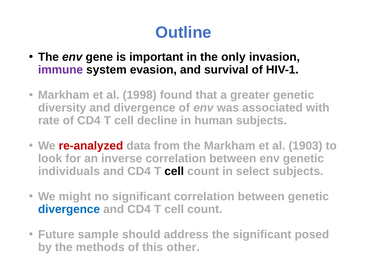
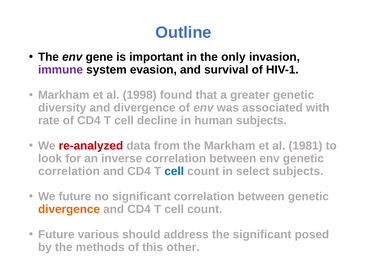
1903: 1903 -> 1981
individuals at (69, 171): individuals -> correlation
cell at (174, 171) colour: black -> blue
We might: might -> future
divergence at (69, 209) colour: blue -> orange
sample: sample -> various
